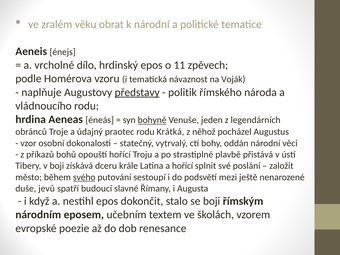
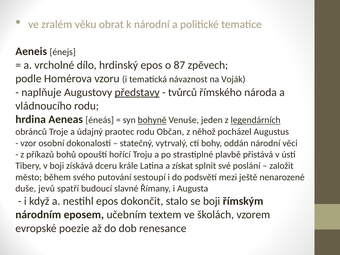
11: 11 -> 87
politik: politik -> tvůrců
legendárních underline: none -> present
Krátká: Krátká -> Občan
a hořící: hořící -> získat
svého underline: present -> none
